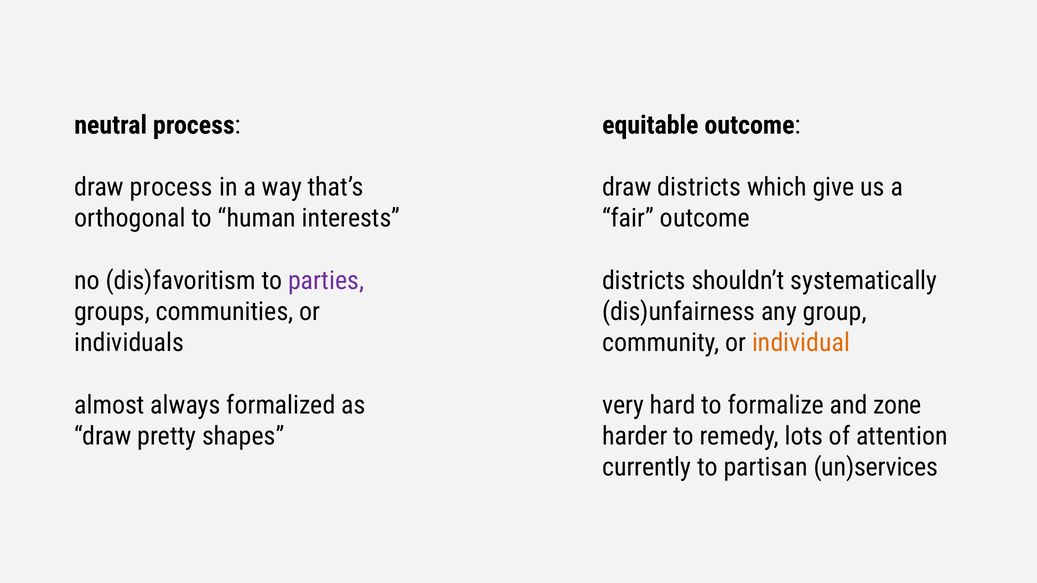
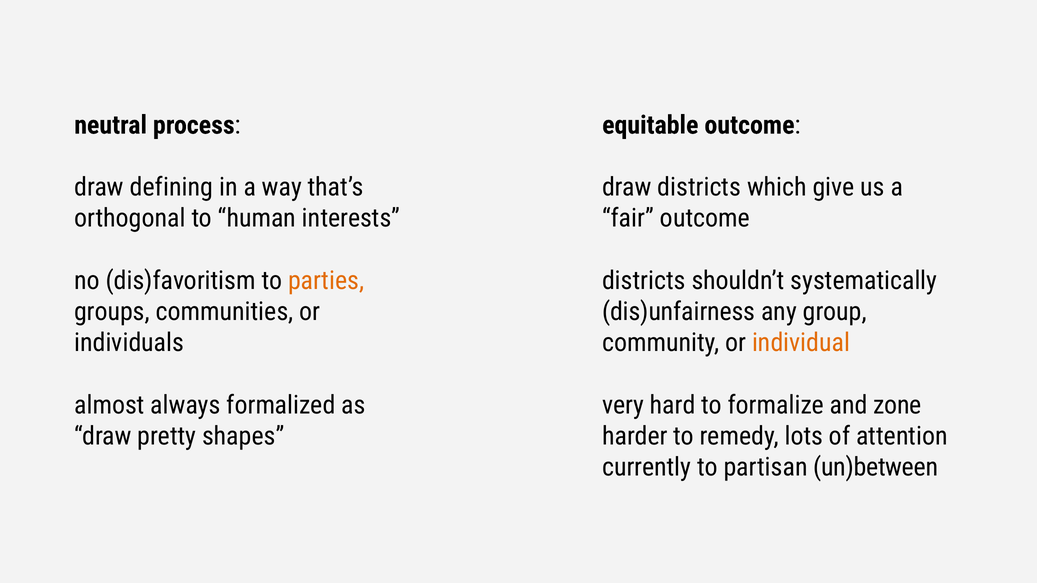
draw process: process -> defining
parties colour: purple -> orange
un)services: un)services -> un)between
